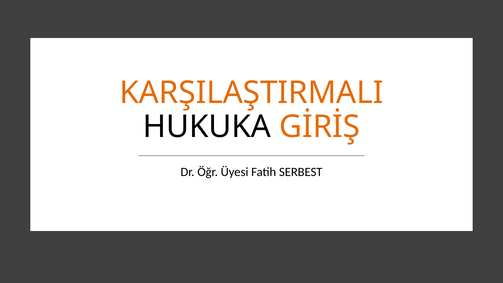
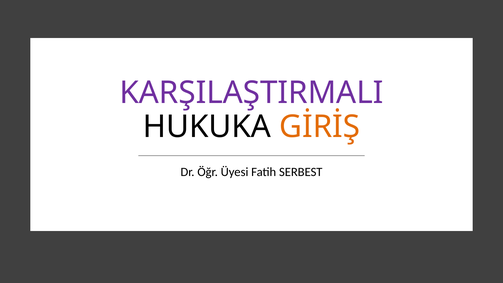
KARŞILAŞTIRMALI colour: orange -> purple
